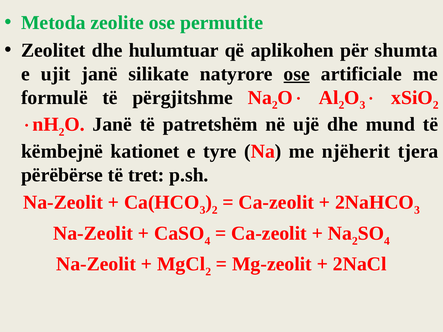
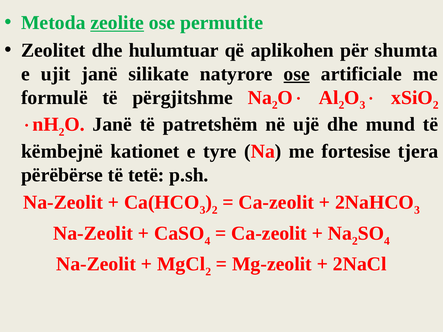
zeolite underline: none -> present
njëherit: njëherit -> fortesise
tret: tret -> tetë
